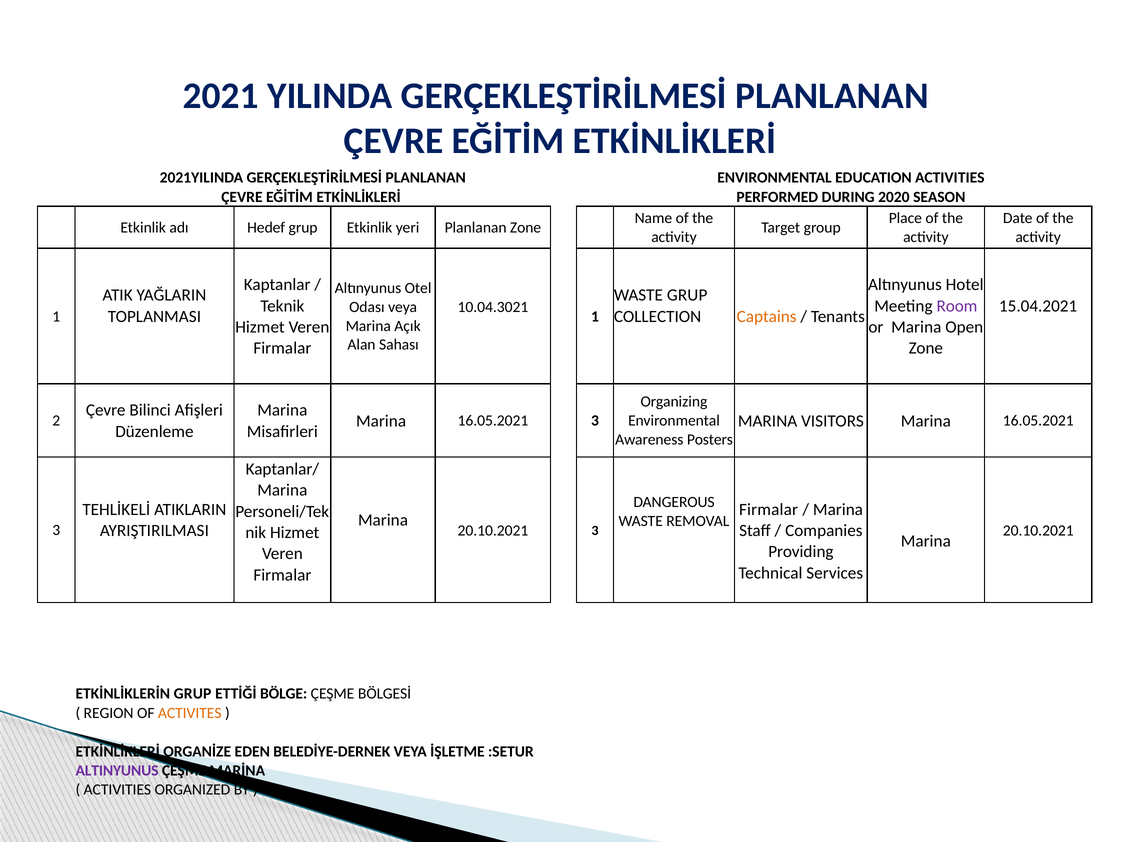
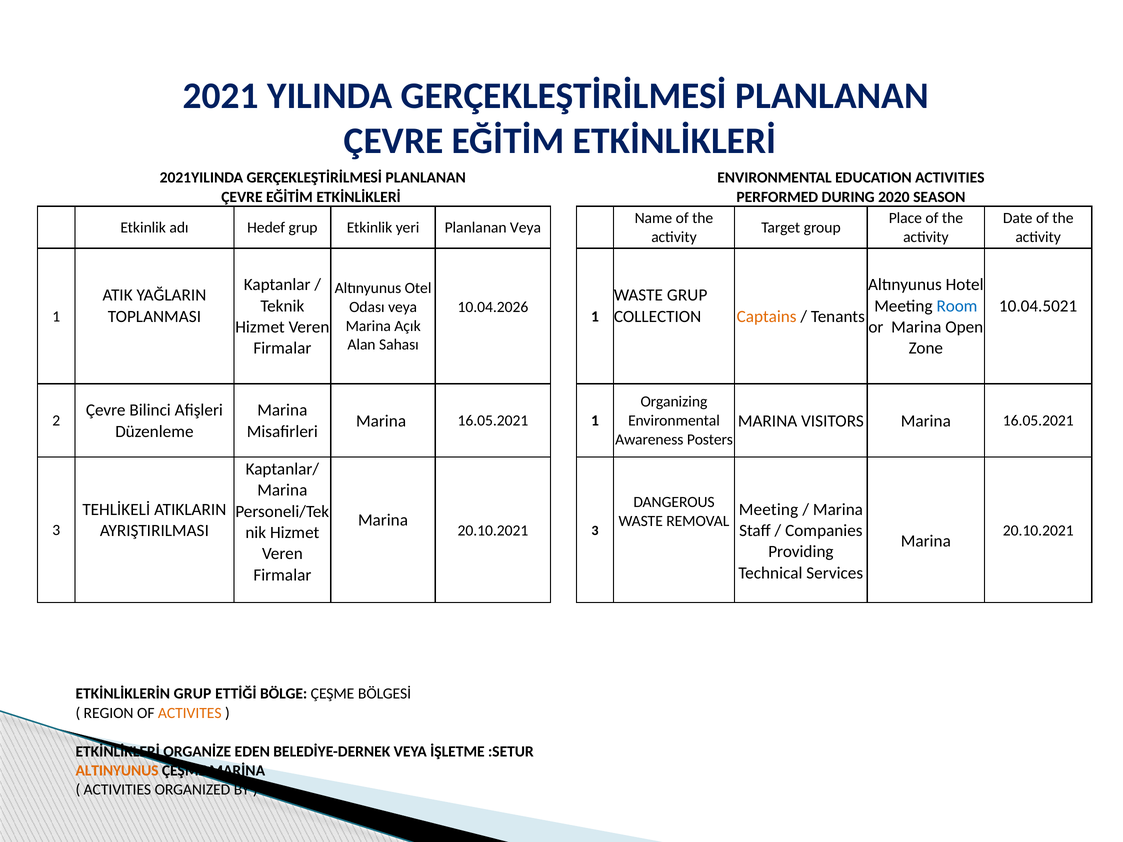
Planlanan Zone: Zone -> Veya
Room colour: purple -> blue
15.04.2021: 15.04.2021 -> 10.04.5021
10.04.3021: 10.04.3021 -> 10.04.2026
3 at (595, 421): 3 -> 1
Firmalar at (769, 510): Firmalar -> Meeting
ALTINYUNUS colour: purple -> orange
